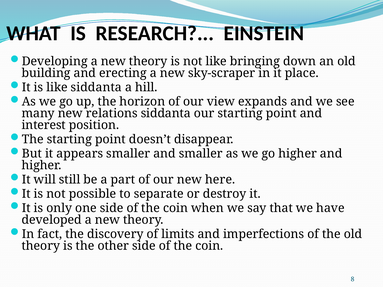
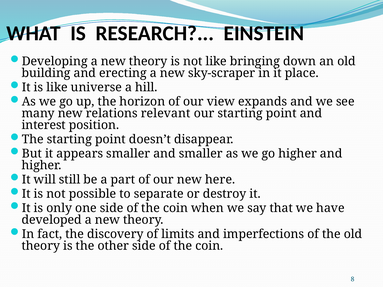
like siddanta: siddanta -> universe
relations siddanta: siddanta -> relevant
